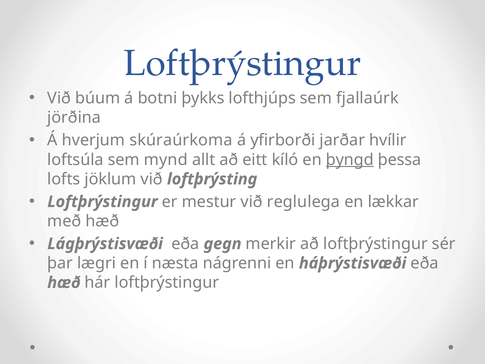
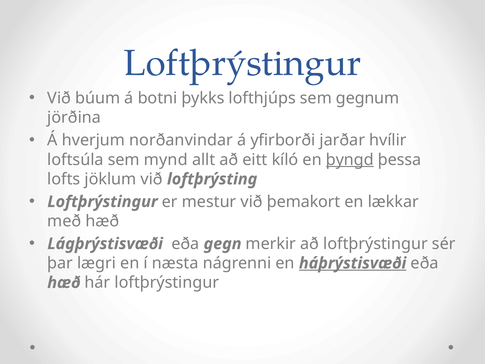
fjallaúrk: fjallaúrk -> gegnum
skúraúrkoma: skúraúrkoma -> norðanvindar
reglulega: reglulega -> þemakort
háþrýstisvæði underline: none -> present
